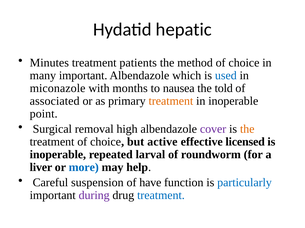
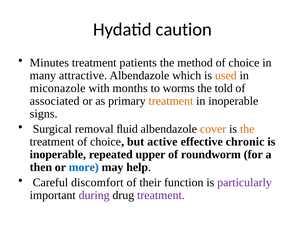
hepatic: hepatic -> caution
many important: important -> attractive
used colour: blue -> orange
nausea: nausea -> worms
point: point -> signs
high: high -> ﬂuid
cover colour: purple -> orange
licensed: licensed -> chronic
larval: larval -> upper
liver: liver -> then
suspension: suspension -> discomfort
have: have -> their
particularly colour: blue -> purple
treatment at (161, 196) colour: blue -> purple
